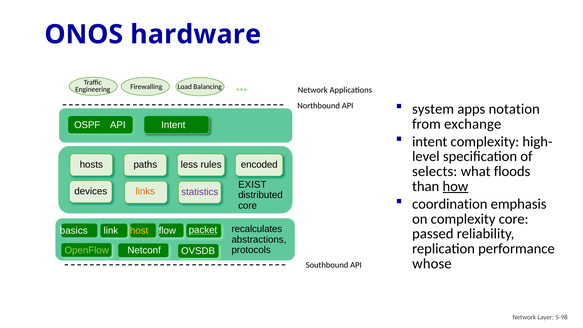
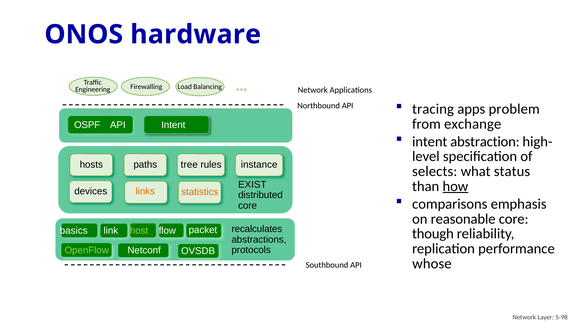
system: system -> tracing
notation: notation -> problem
intent complexity: complexity -> abstraction
less: less -> tree
encoded: encoded -> instance
floods: floods -> status
statistics colour: purple -> orange
coordination: coordination -> comparisons
on complexity: complexity -> reasonable
host colour: yellow -> light green
packet underline: present -> none
passed: passed -> though
